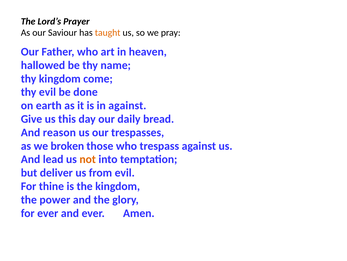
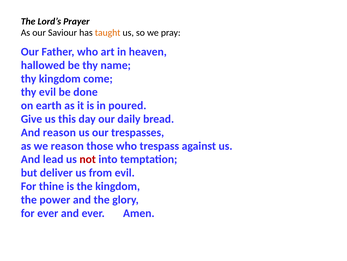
in against: against -> poured
we broken: broken -> reason
not colour: orange -> red
